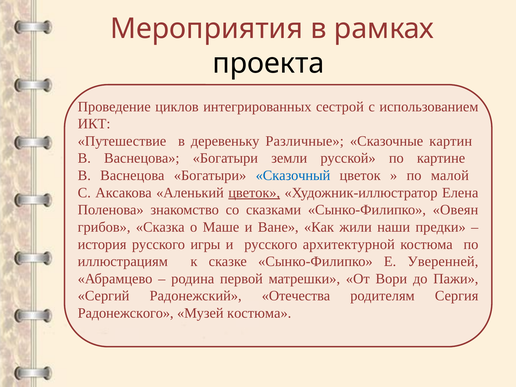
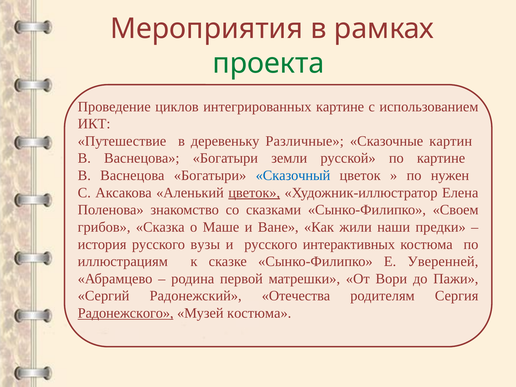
проекта colour: black -> green
интегрированных сестрой: сестрой -> картине
малой: малой -> нужен
Овеян: Овеян -> Своем
игры: игры -> вузы
архитектурной: архитектурной -> интерактивных
Радонежского underline: none -> present
